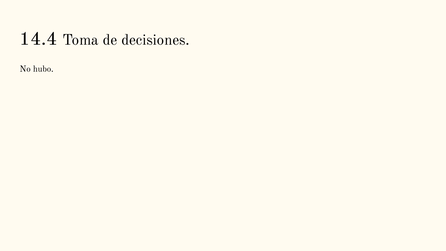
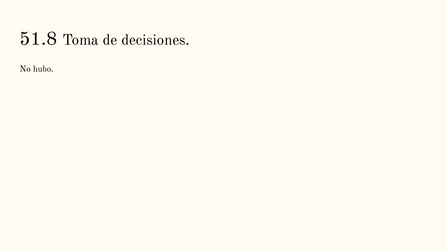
14.4: 14.4 -> 51.8
